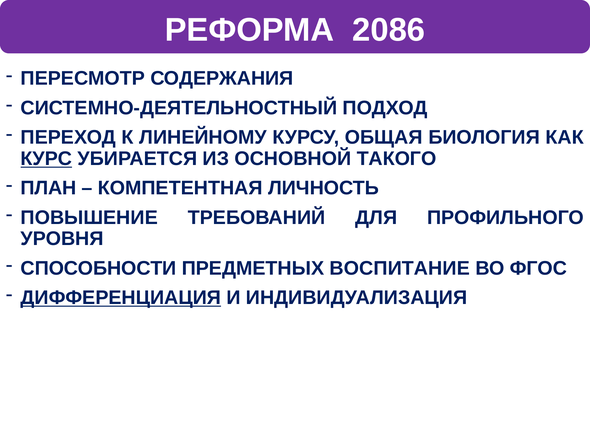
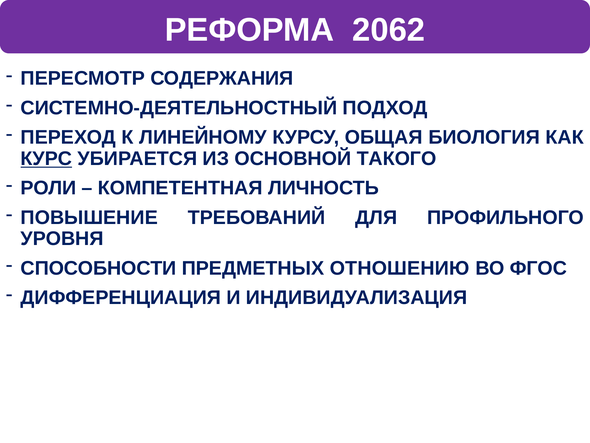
2086: 2086 -> 2062
ПЛАН: ПЛАН -> РОЛИ
ВОСПИТАНИЕ: ВОСПИТАНИЕ -> ОТНОШЕНИЮ
ДИФФЕРЕНЦИАЦИЯ underline: present -> none
